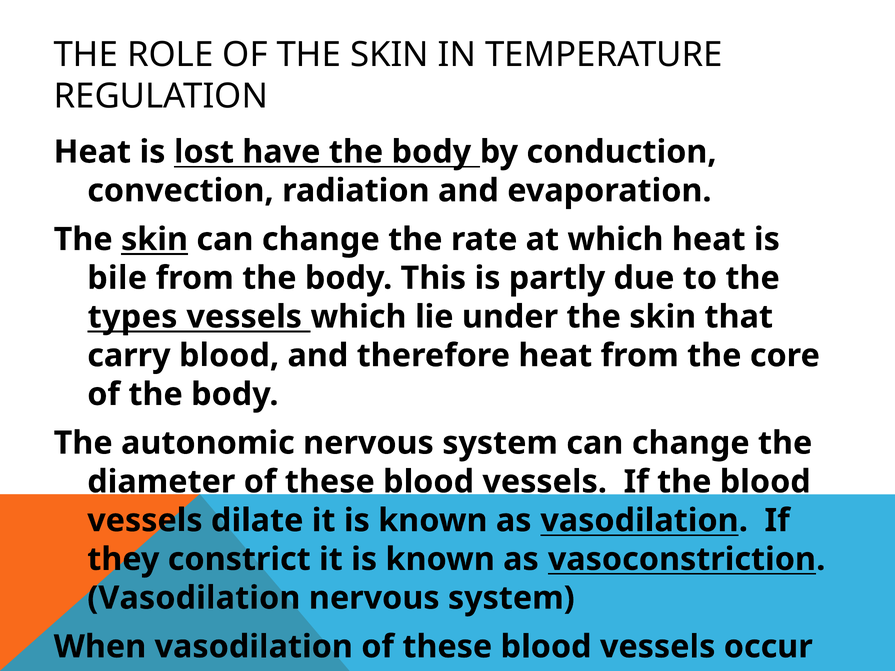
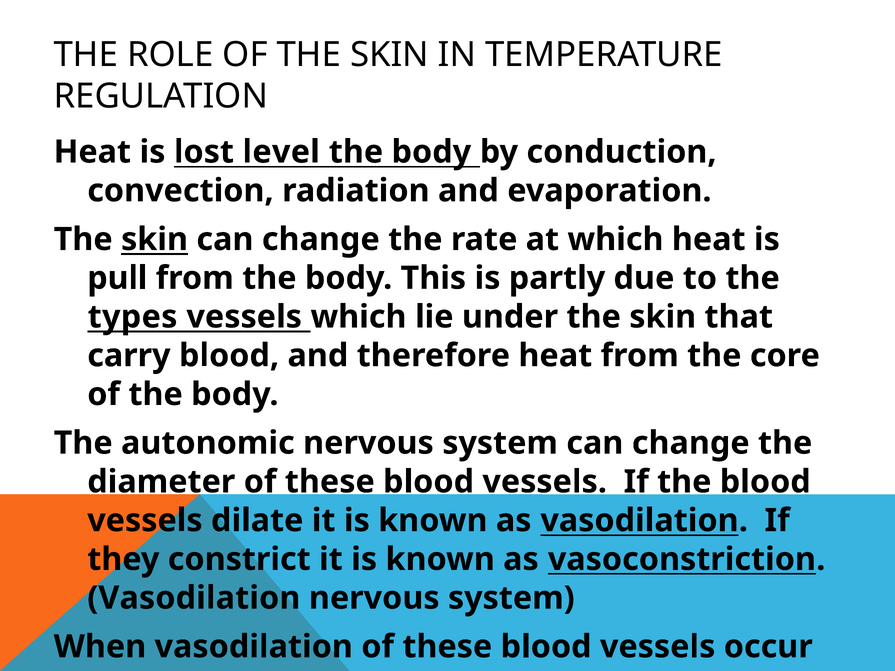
have: have -> level
bile: bile -> pull
